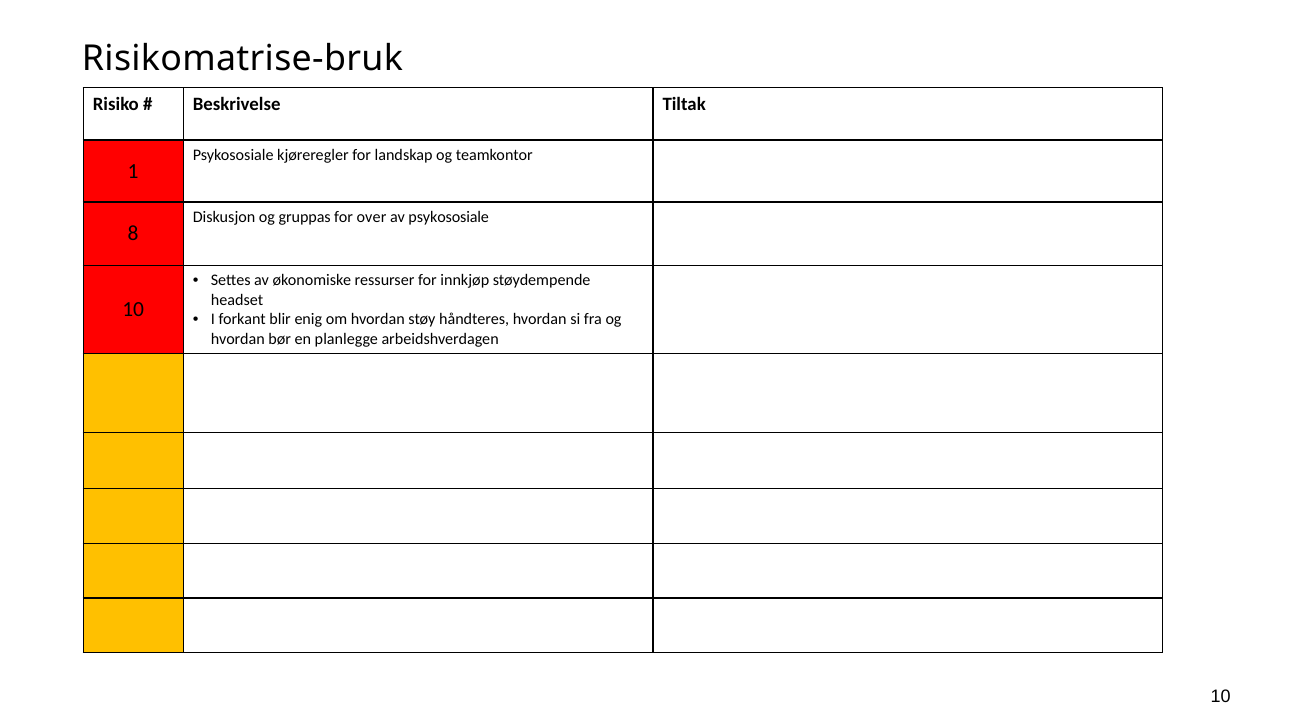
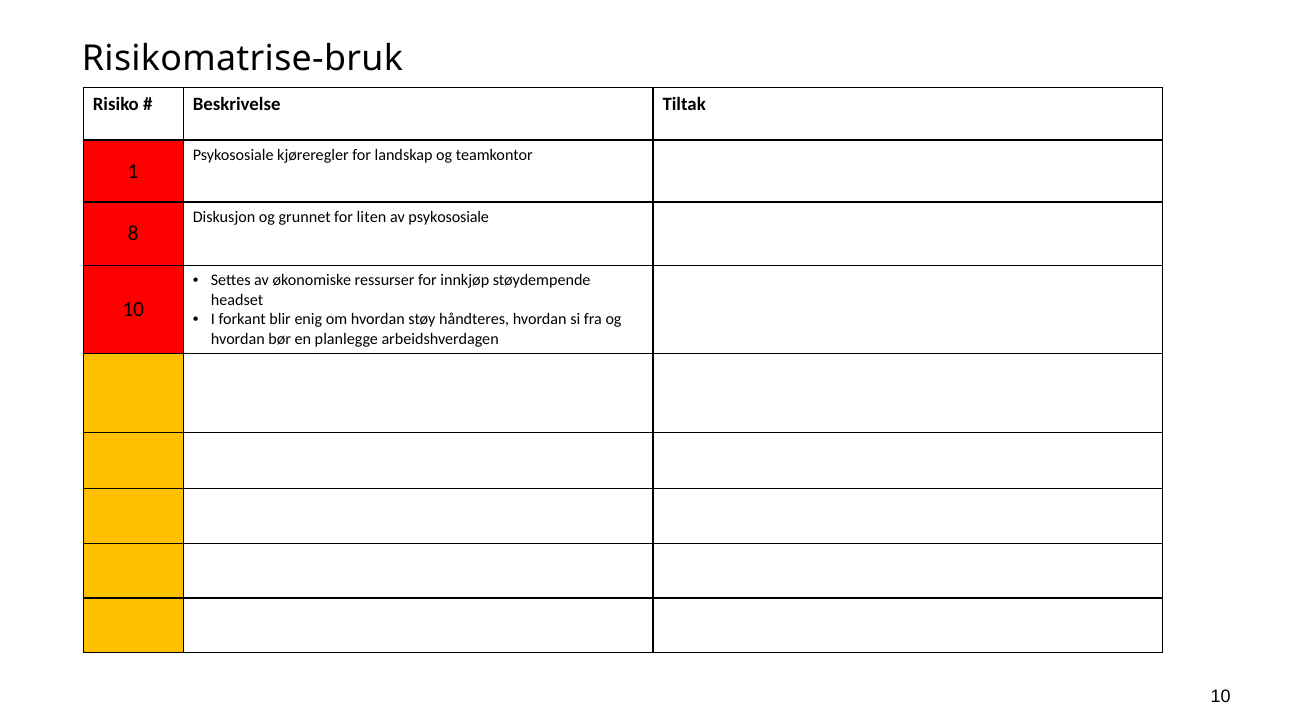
gruppas: gruppas -> grunnet
over: over -> liten
